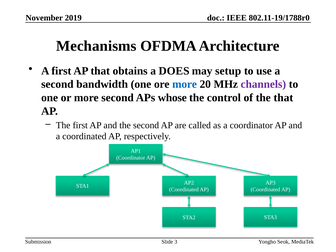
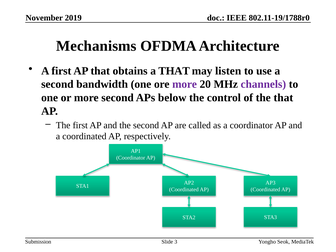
a DOES: DOES -> THAT
setup: setup -> listen
more at (185, 84) colour: blue -> purple
whose: whose -> below
